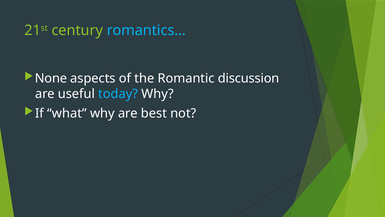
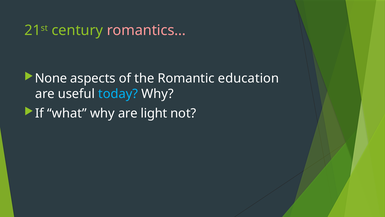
romantics… colour: light blue -> pink
discussion: discussion -> education
best: best -> light
